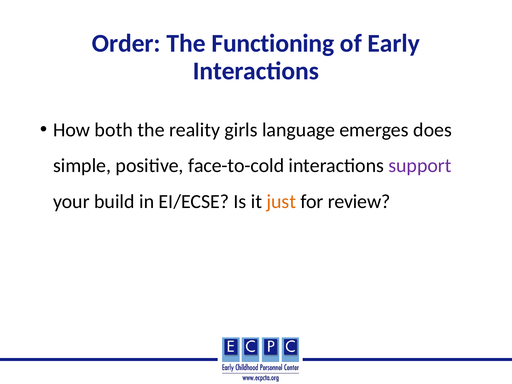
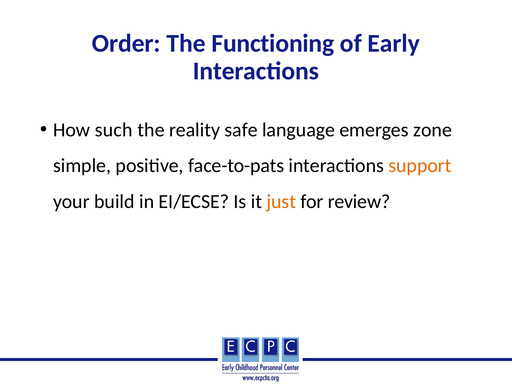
both: both -> such
girls: girls -> safe
does: does -> zone
face-to-cold: face-to-cold -> face-to-pats
support colour: purple -> orange
